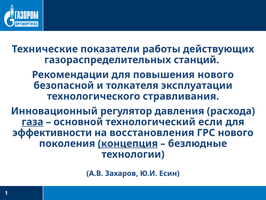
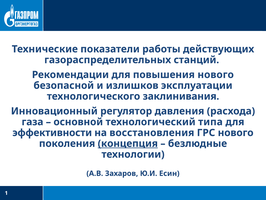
толкателя: толкателя -> излишков
стравливания: стравливания -> заклинивания
газа underline: present -> none
если: если -> типа
